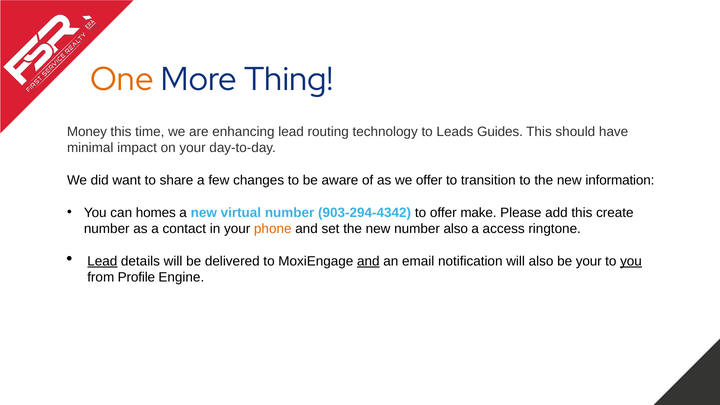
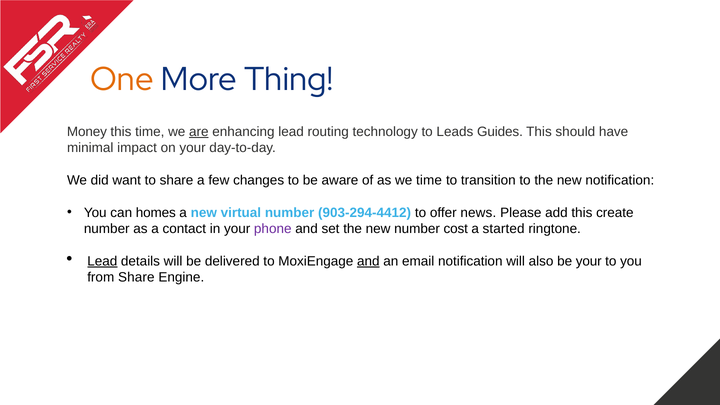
are underline: none -> present
we offer: offer -> time
new information: information -> notification
903-294-4342: 903-294-4342 -> 903-294-4412
make: make -> news
phone colour: orange -> purple
number also: also -> cost
access: access -> started
you at (631, 261) underline: present -> none
from Profile: Profile -> Share
